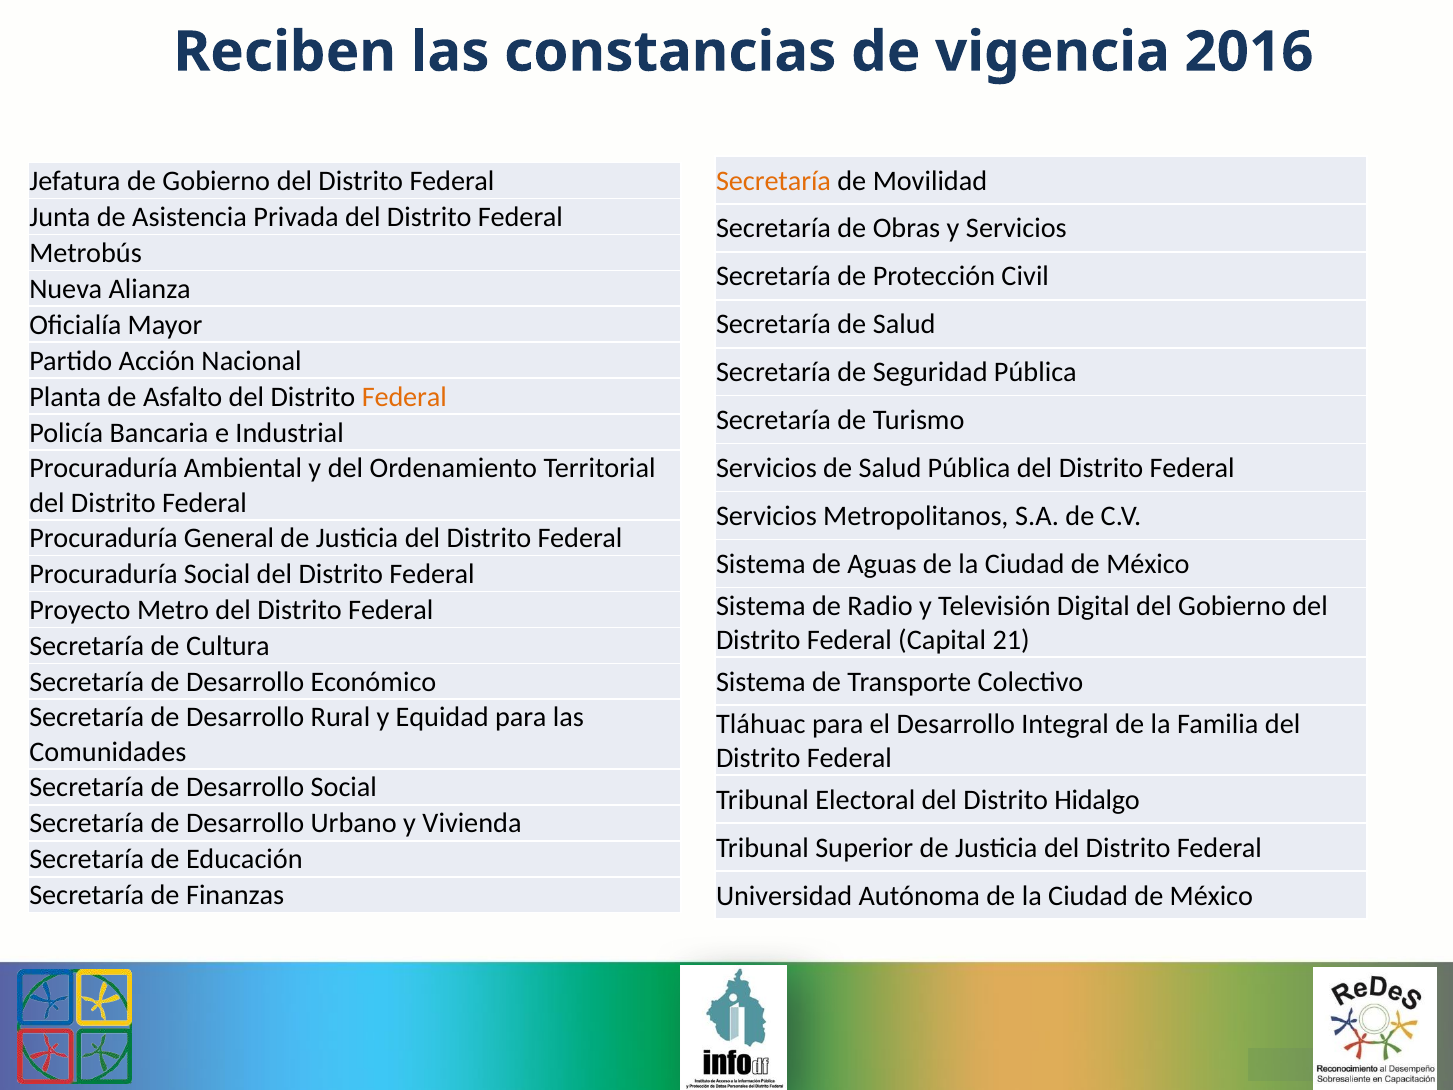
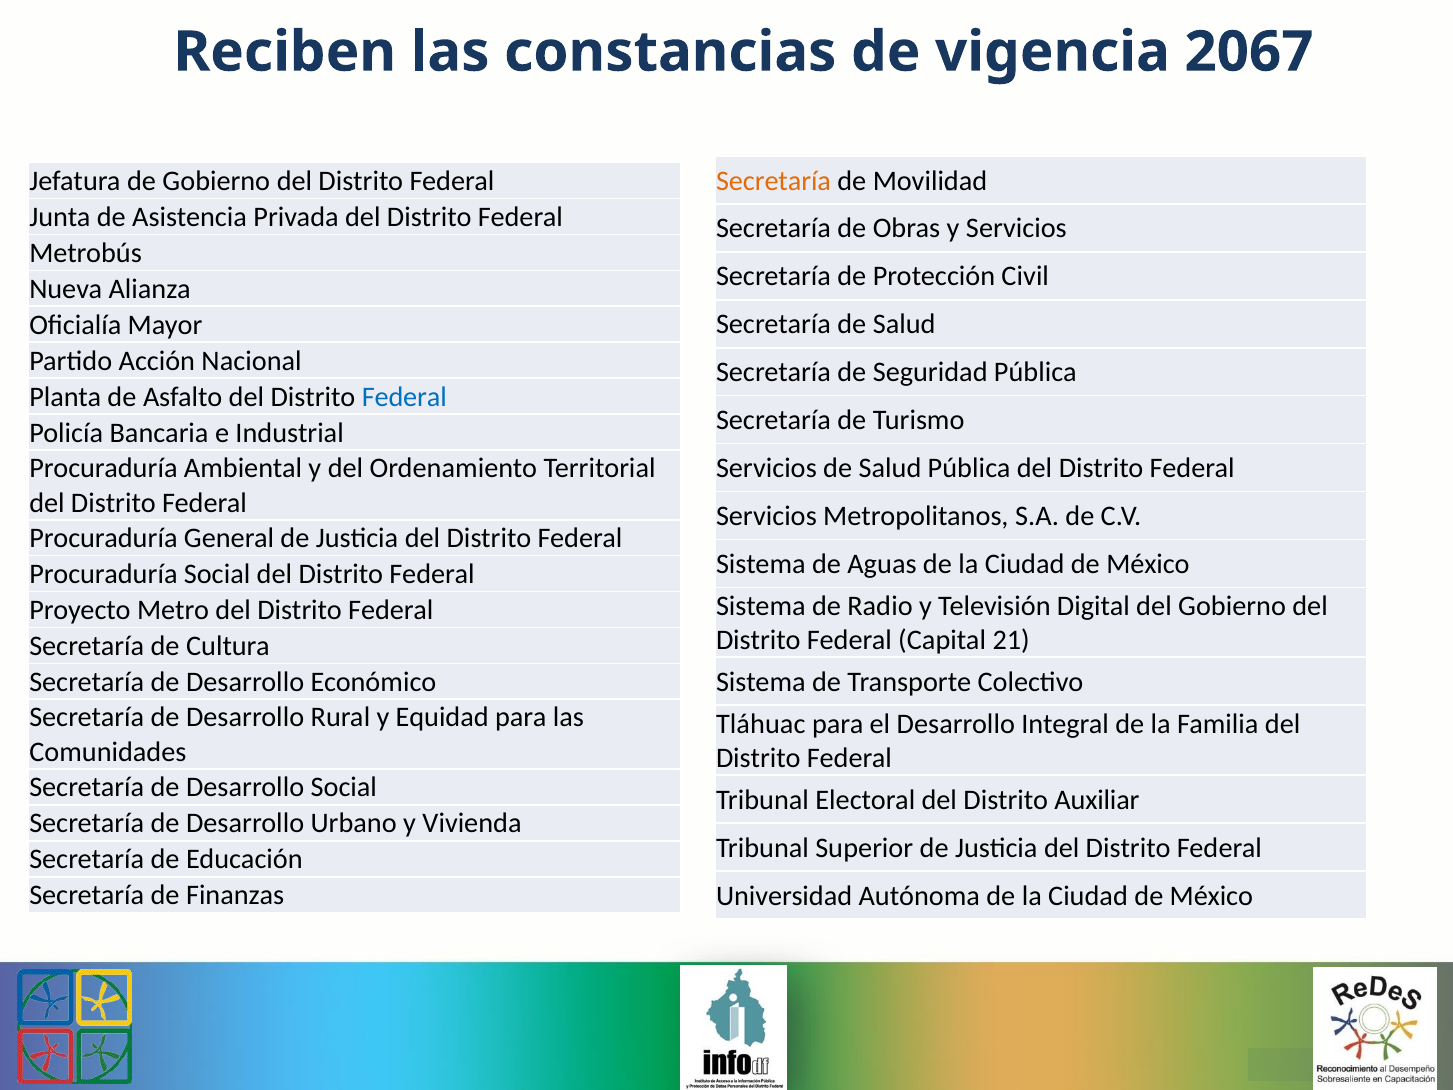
2016: 2016 -> 2067
Federal at (404, 397) colour: orange -> blue
Hidalgo: Hidalgo -> Auxiliar
